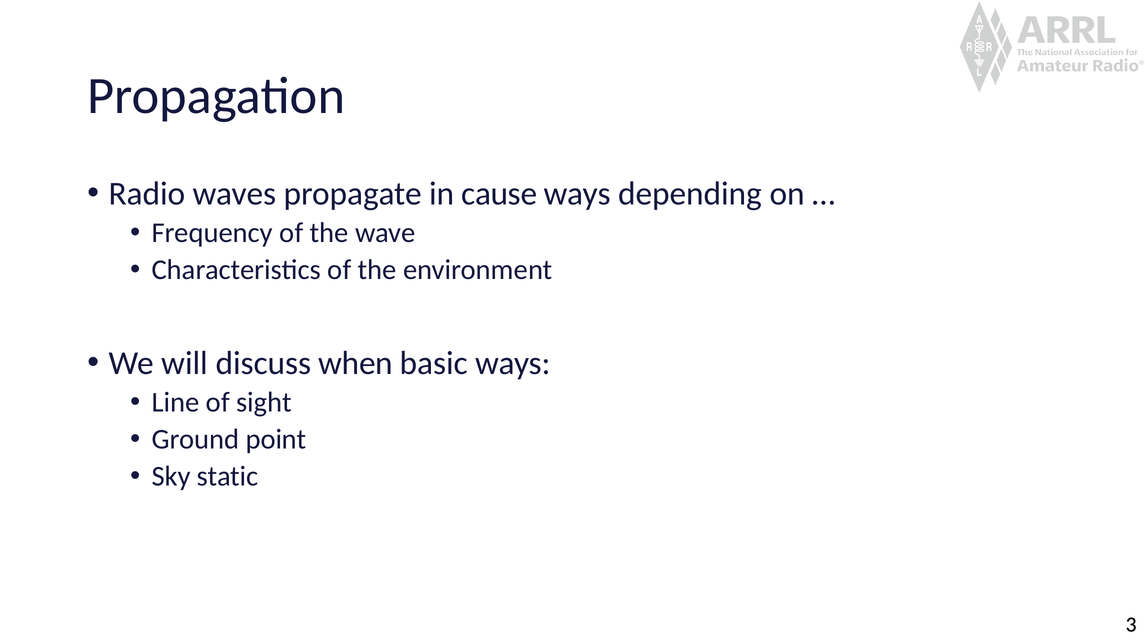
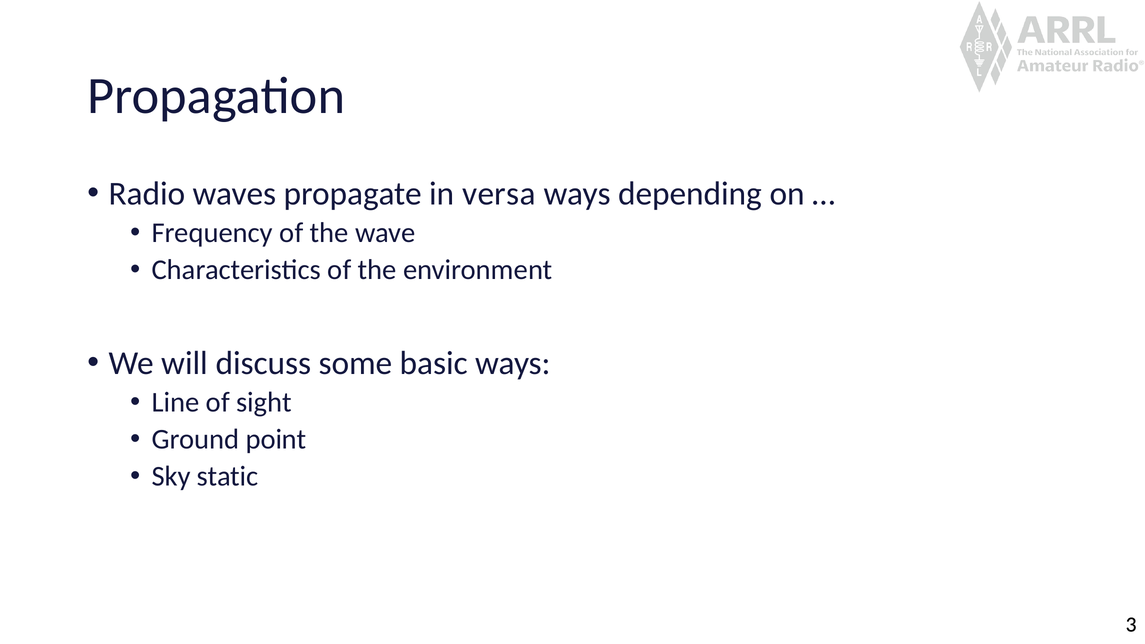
cause: cause -> versa
when: when -> some
